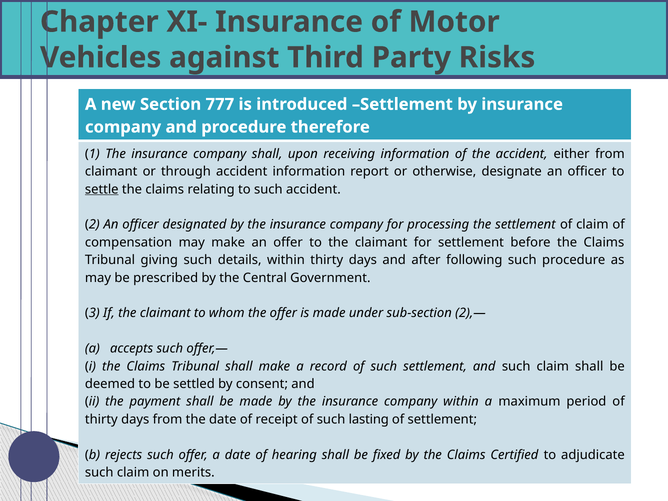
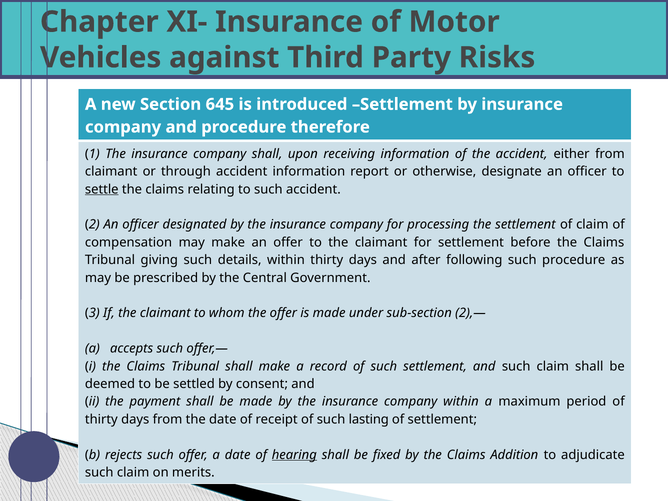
777: 777 -> 645
hearing underline: none -> present
Certified: Certified -> Addition
